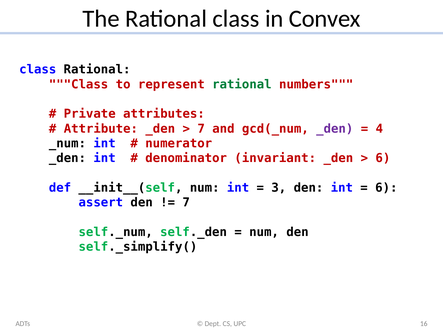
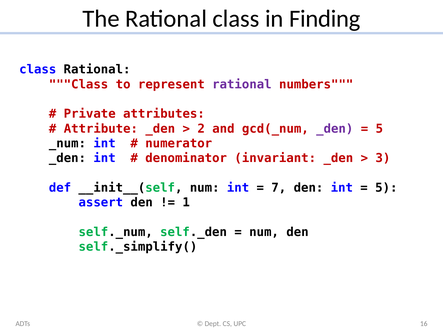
Convex: Convex -> Finding
rational at (242, 84) colour: green -> purple
7 at (201, 129): 7 -> 2
4 at (379, 129): 4 -> 5
6 at (383, 158): 6 -> 3
3: 3 -> 7
6 at (386, 188): 6 -> 5
7 at (186, 203): 7 -> 1
